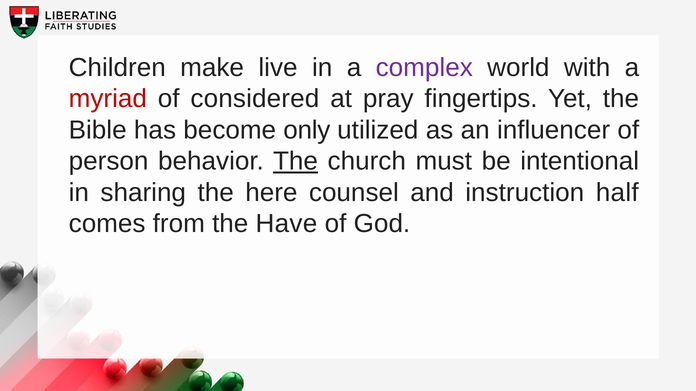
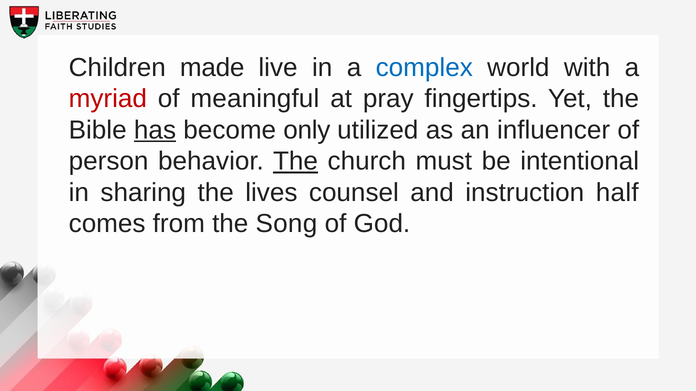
make: make -> made
complex colour: purple -> blue
considered: considered -> meaningful
has underline: none -> present
here: here -> lives
Have: Have -> Song
